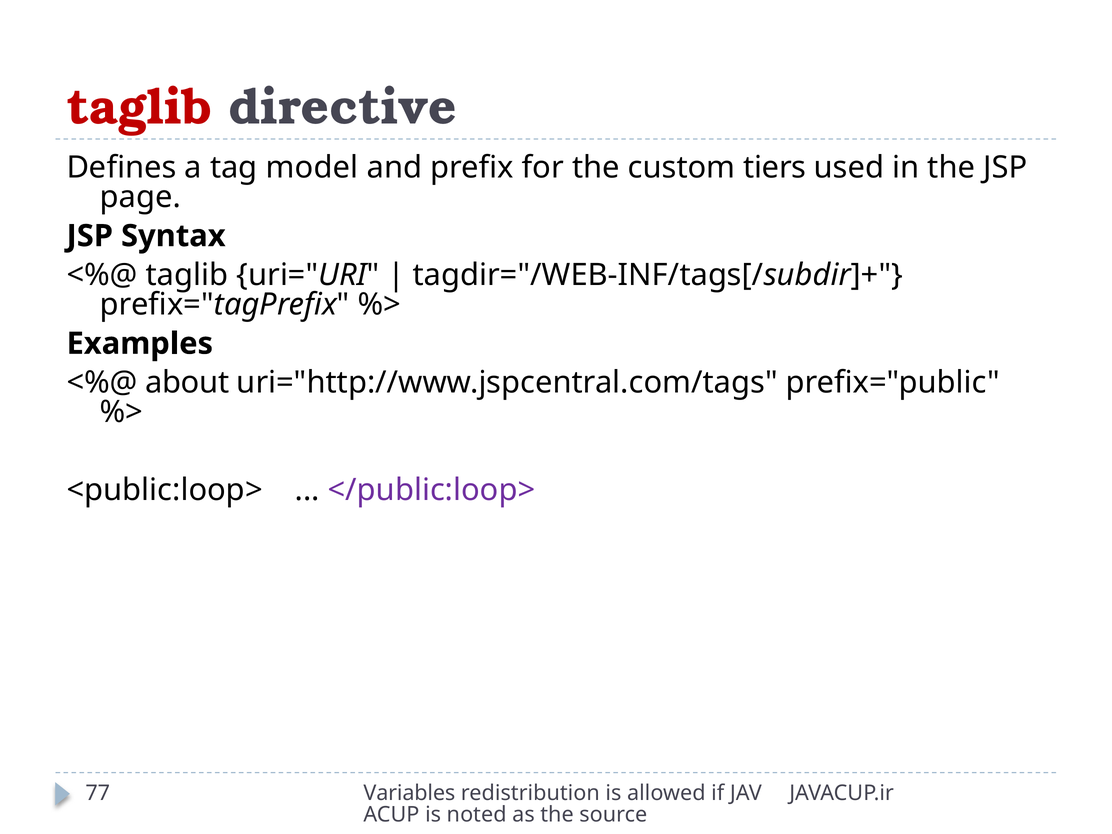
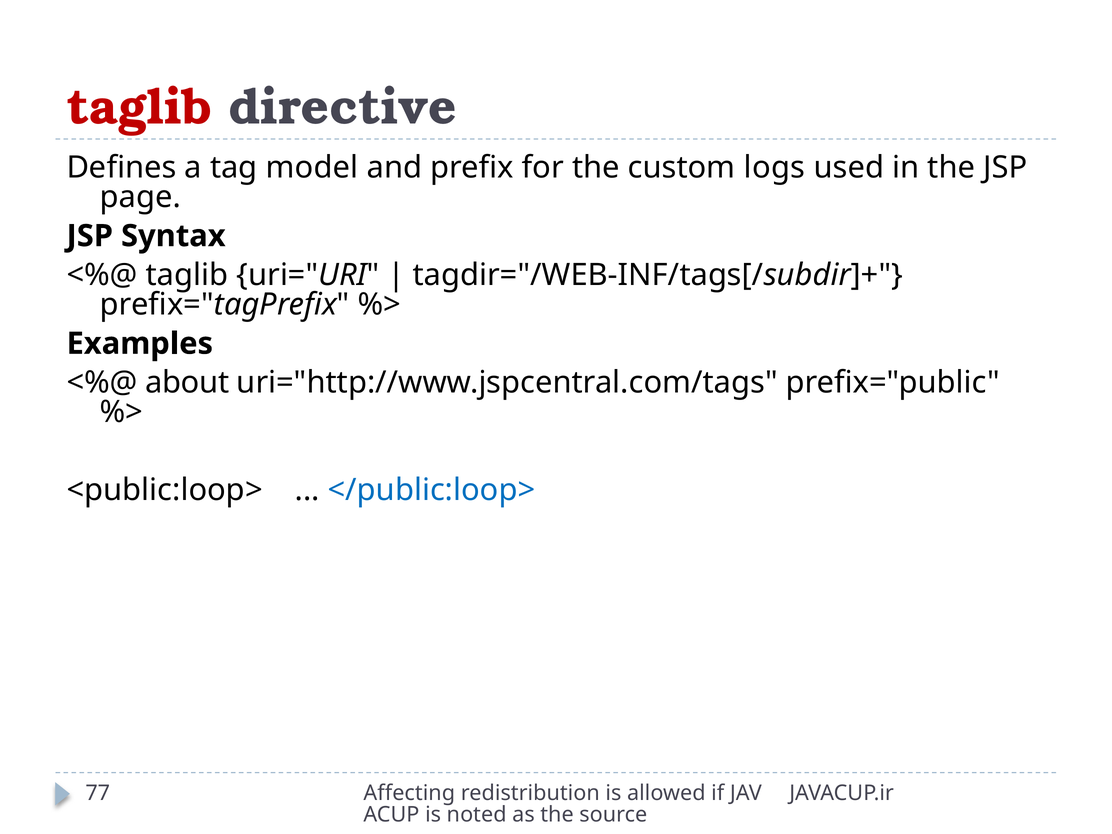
tiers: tiers -> logs
</public:loop> colour: purple -> blue
Variables: Variables -> Affecting
